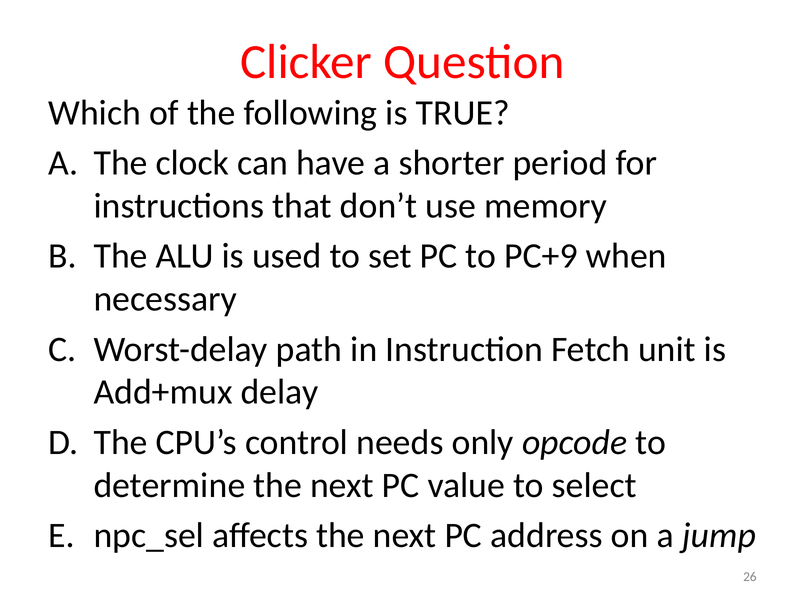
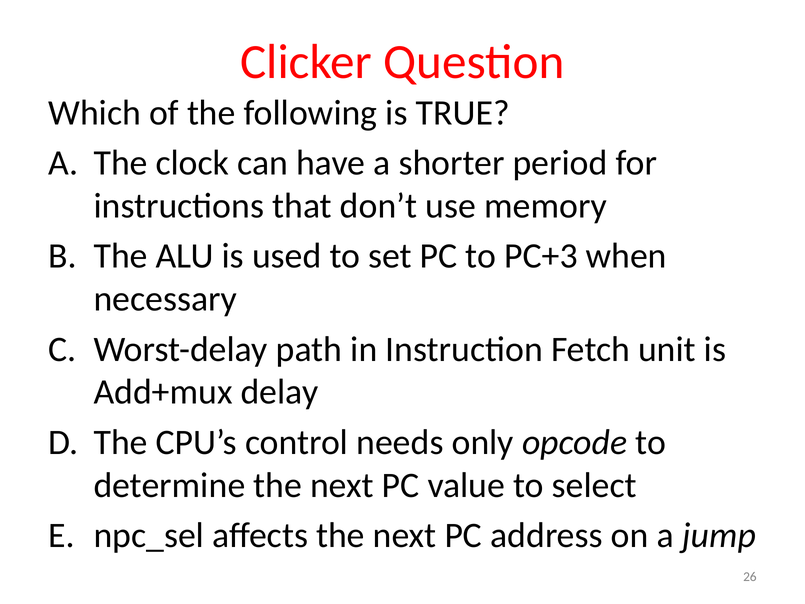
PC+9: PC+9 -> PC+3
